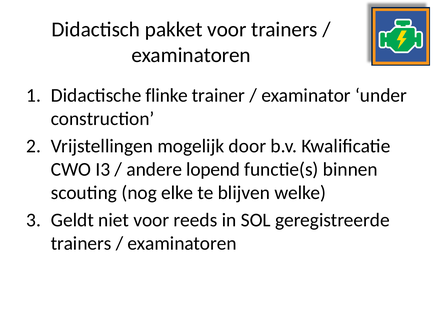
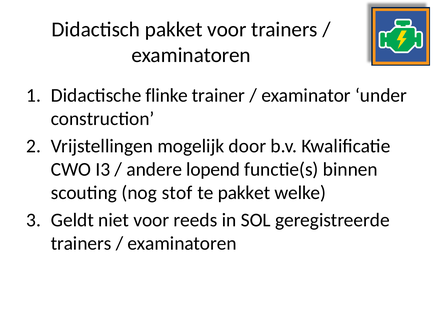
elke: elke -> stof
te blijven: blijven -> pakket
